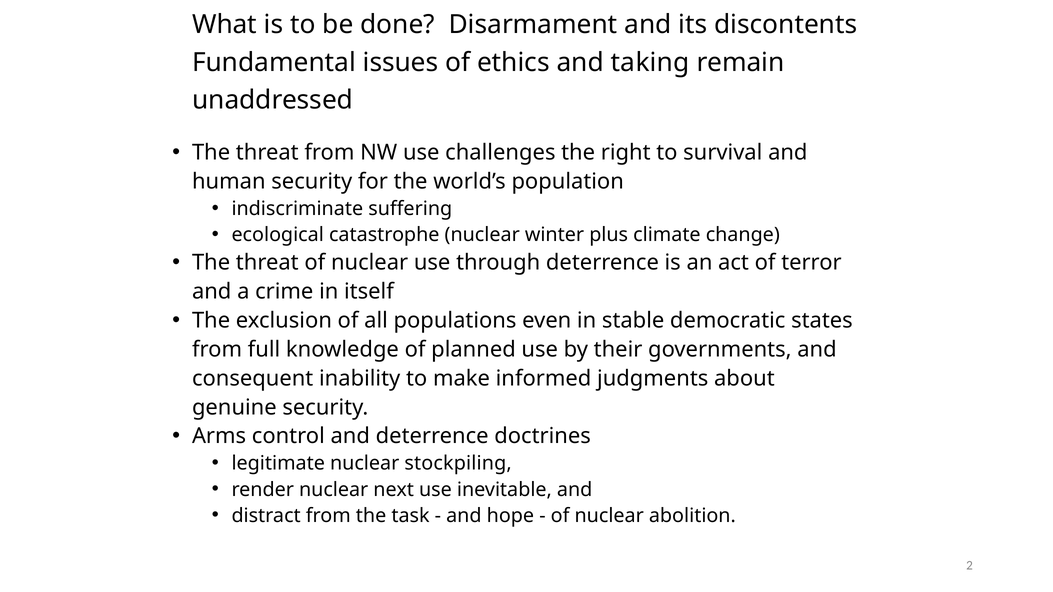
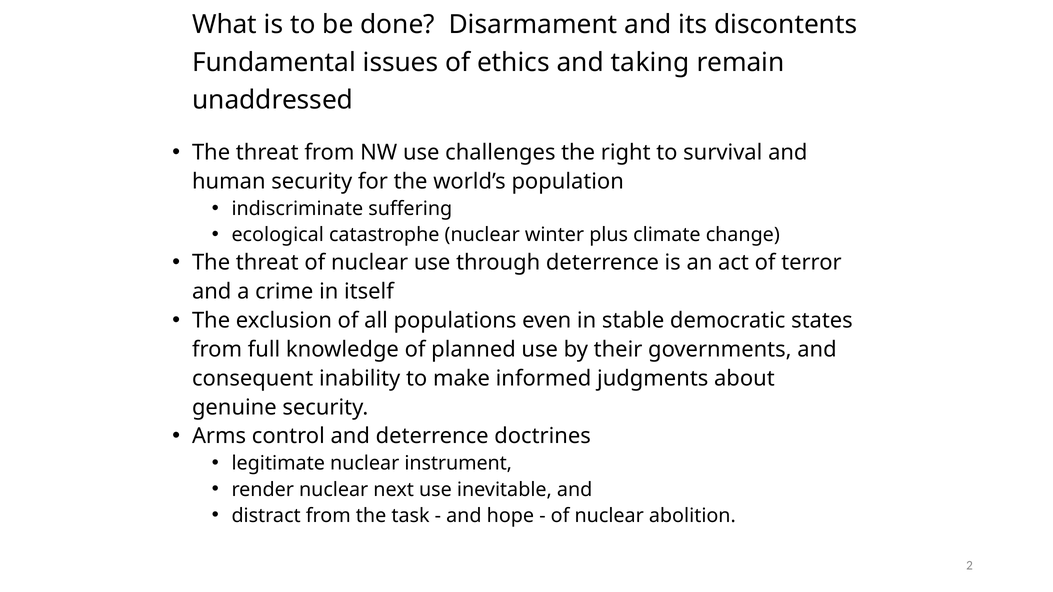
stockpiling: stockpiling -> instrument
